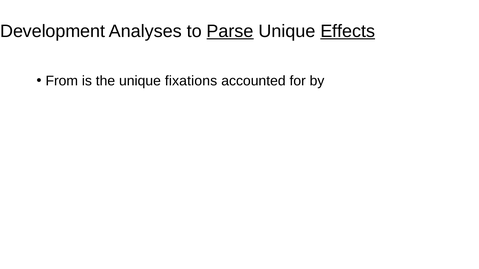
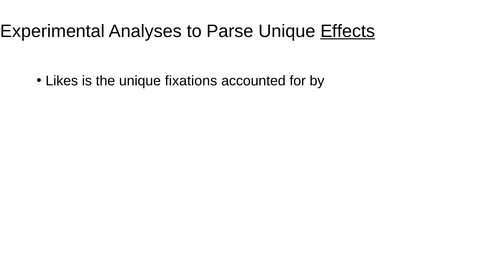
Development: Development -> Experimental
Parse underline: present -> none
From: From -> Likes
